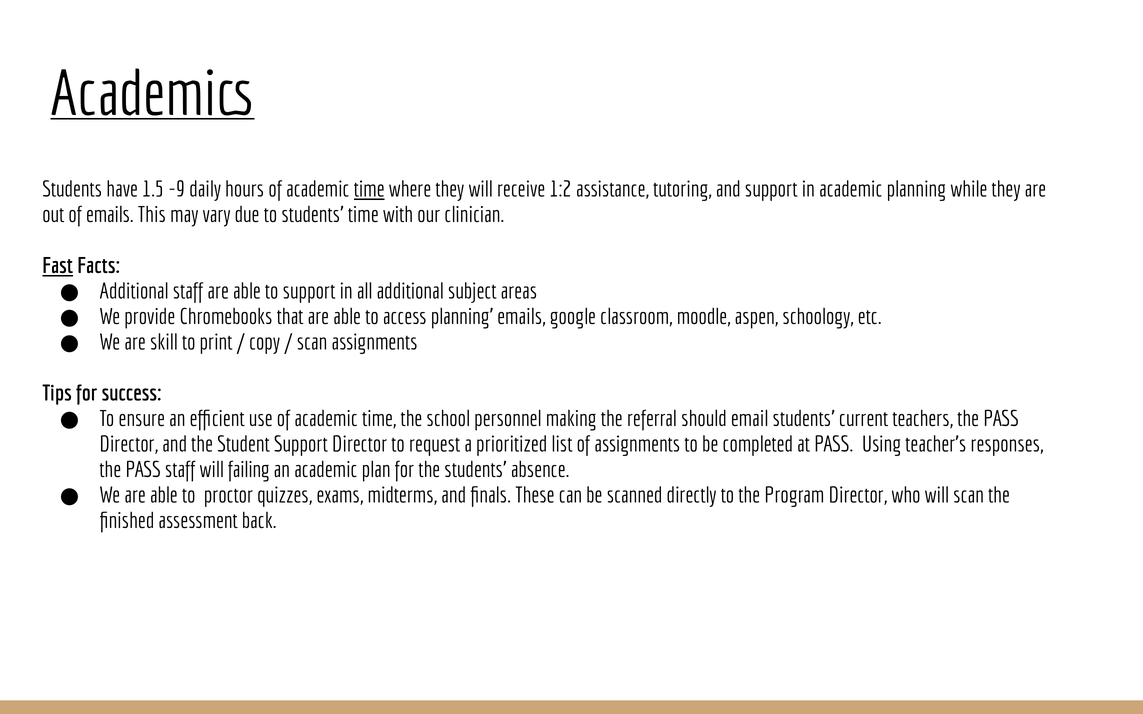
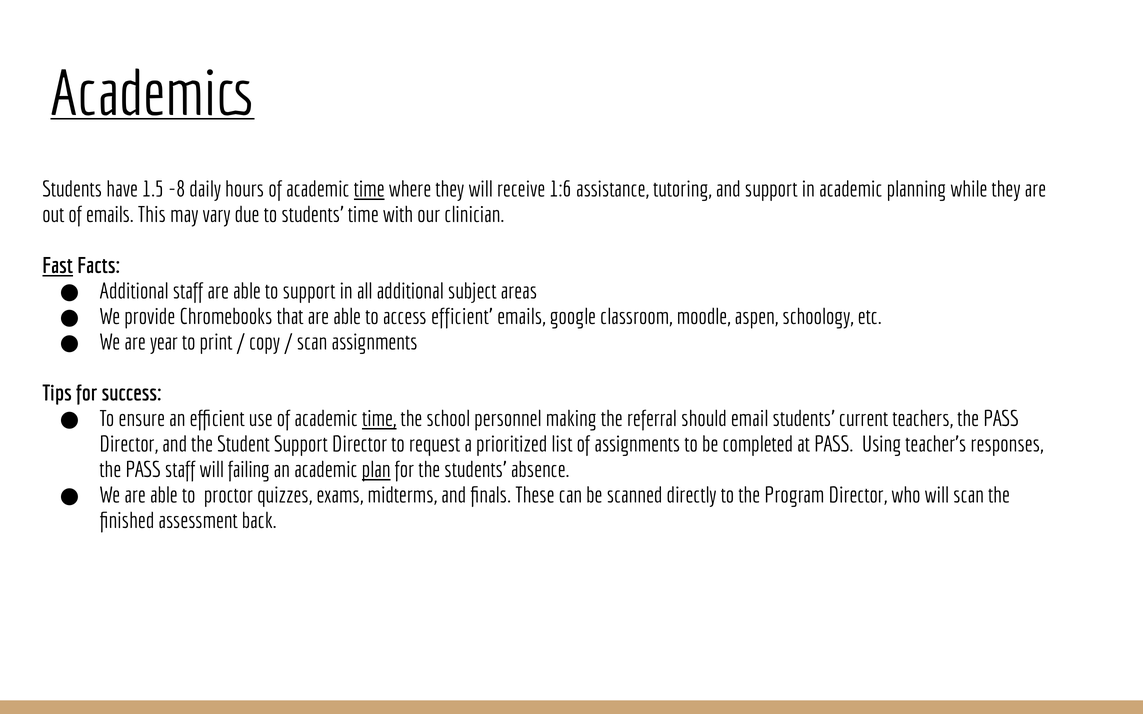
-9: -9 -> -8
1:2: 1:2 -> 1:6
access planning: planning -> efficient
skill: skill -> year
time at (379, 419) underline: none -> present
plan underline: none -> present
